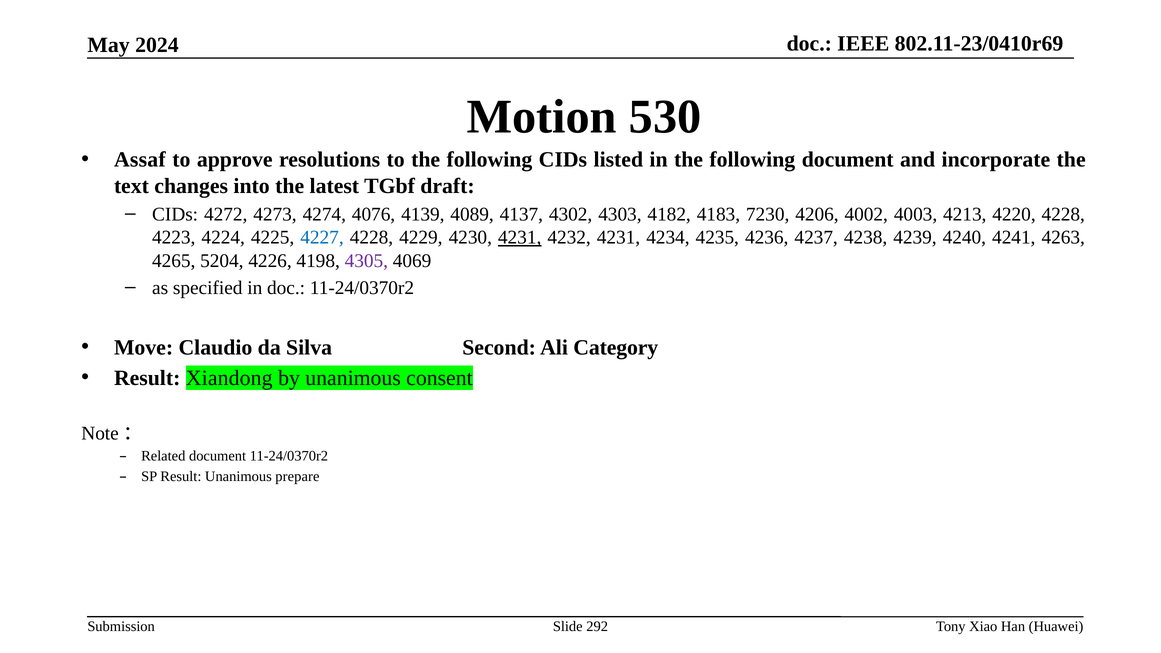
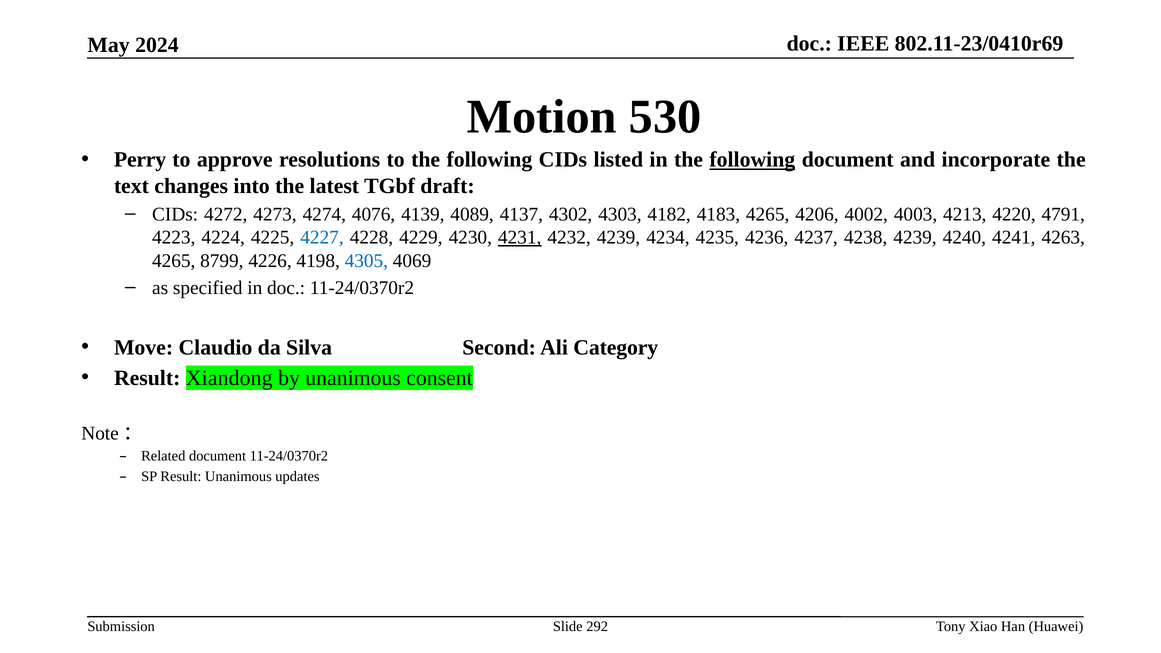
Assaf: Assaf -> Perry
following at (752, 160) underline: none -> present
4183 7230: 7230 -> 4265
4220 4228: 4228 -> 4791
4232 4231: 4231 -> 4239
5204: 5204 -> 8799
4305 colour: purple -> blue
prepare: prepare -> updates
